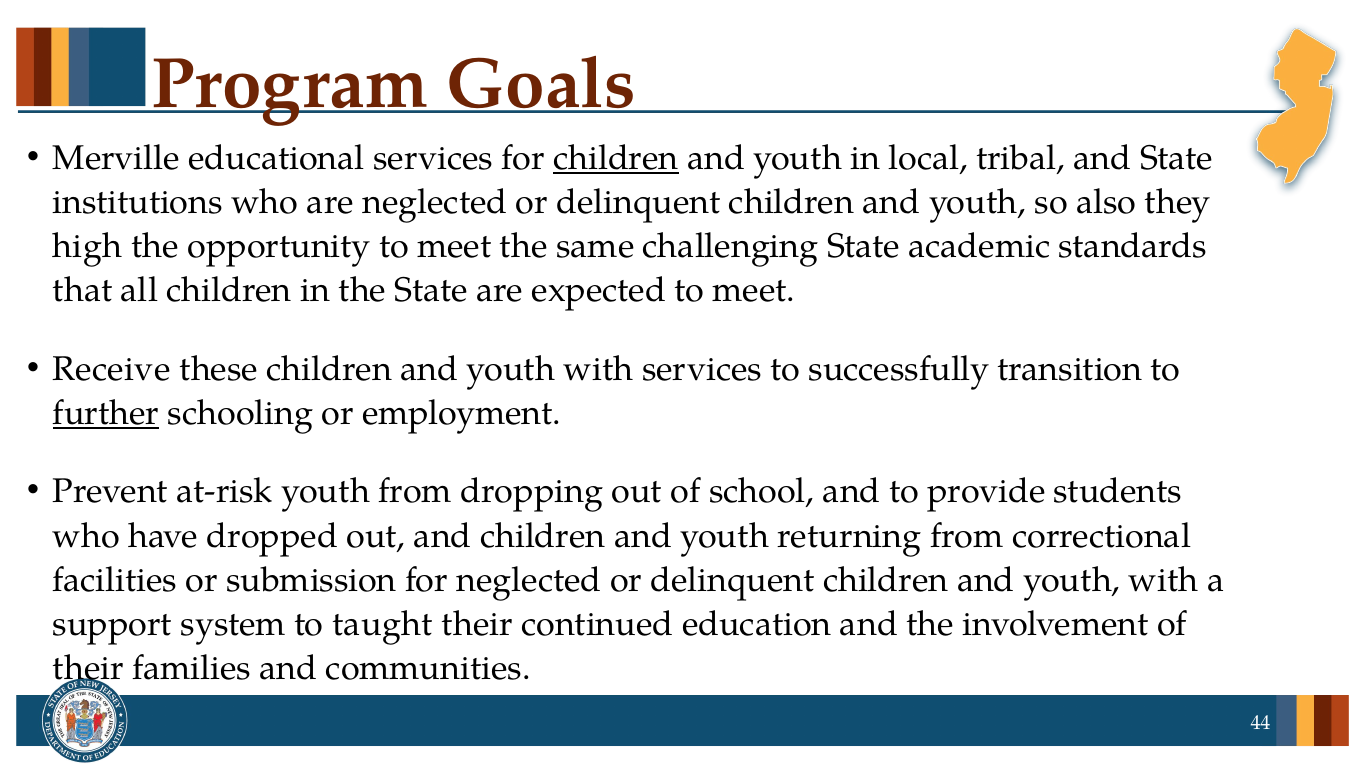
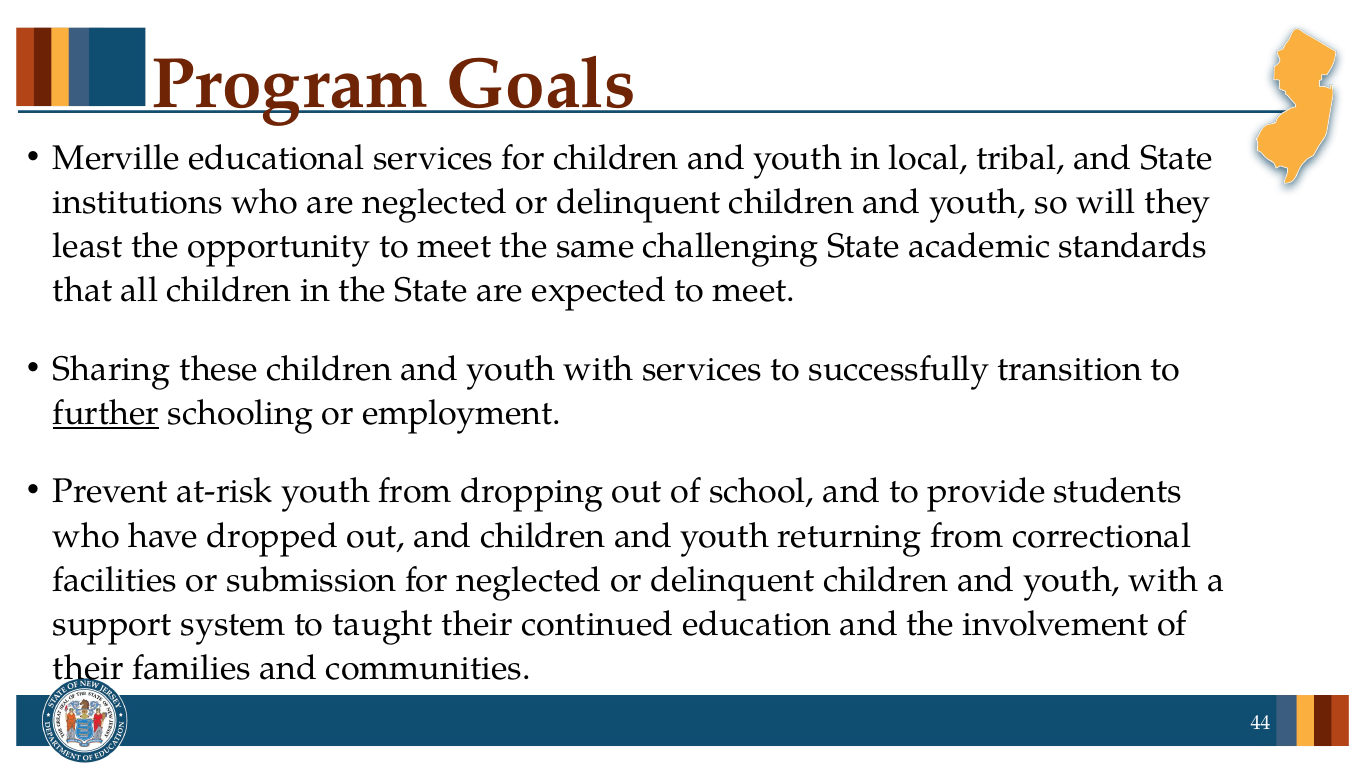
children at (616, 158) underline: present -> none
also: also -> will
high: high -> least
Receive: Receive -> Sharing
